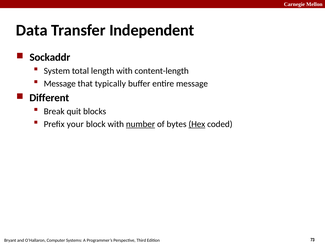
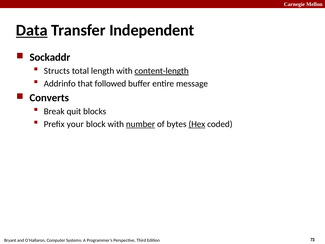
Data underline: none -> present
System: System -> Structs
content-length underline: none -> present
Message at (60, 84): Message -> Addrinfo
typically: typically -> followed
Different: Different -> Converts
